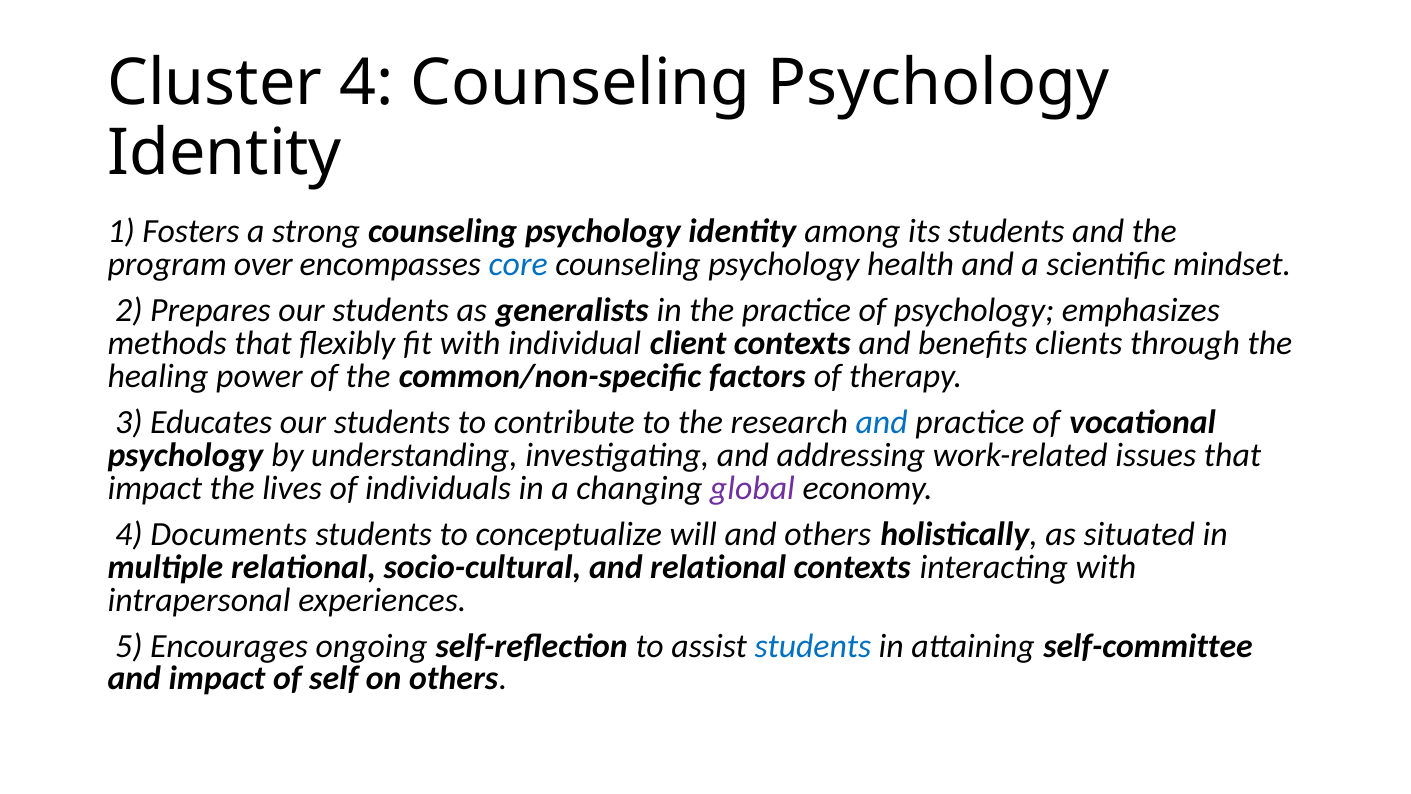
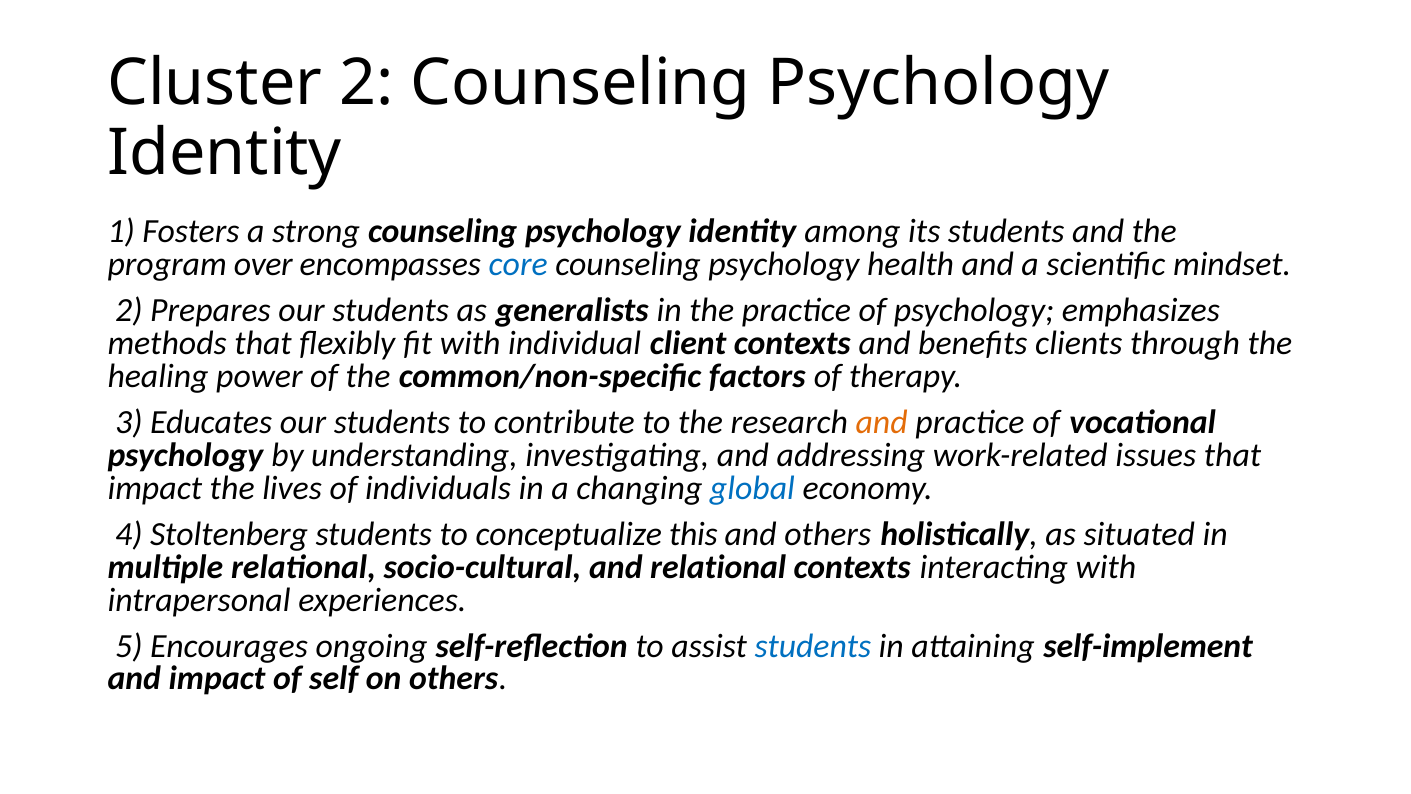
Cluster 4: 4 -> 2
and at (882, 422) colour: blue -> orange
global colour: purple -> blue
Documents: Documents -> Stoltenberg
will: will -> this
self-committee: self-committee -> self-implement
